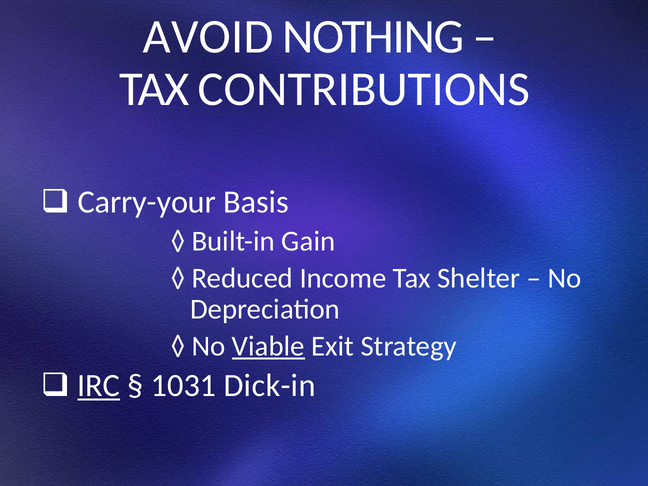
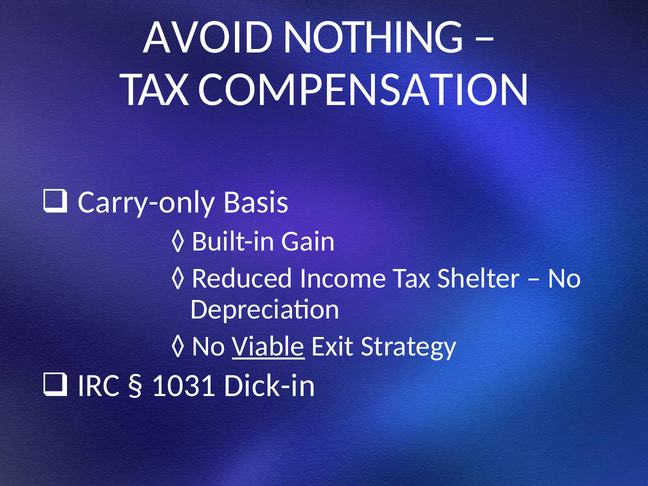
CONTRIBUTIONS: CONTRIBUTIONS -> COMPENSATION
Carry-your: Carry-your -> Carry-only
IRC underline: present -> none
